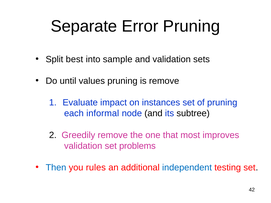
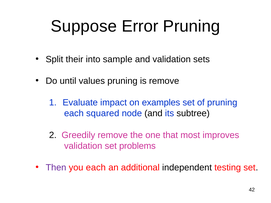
Separate: Separate -> Suppose
best: best -> their
instances: instances -> examples
informal: informal -> squared
Then colour: blue -> purple
you rules: rules -> each
independent colour: blue -> black
